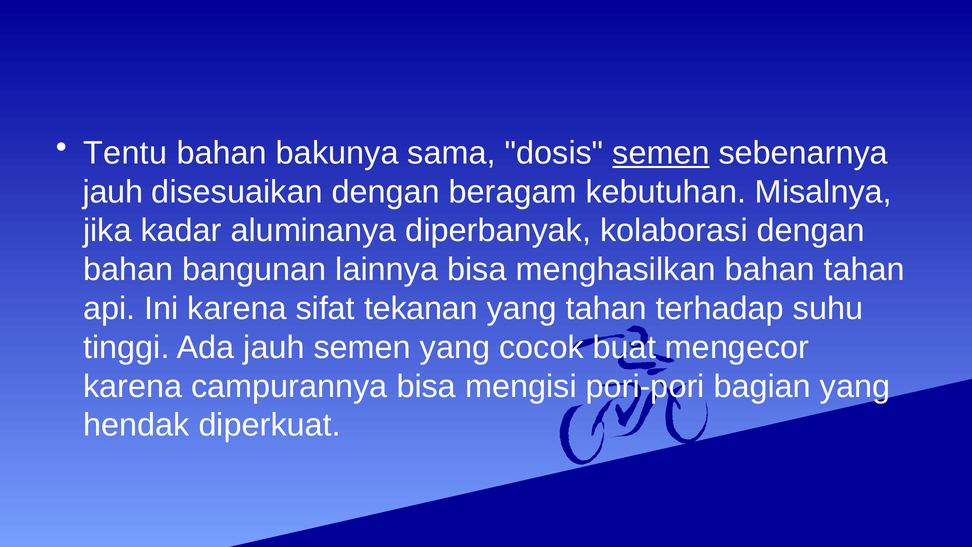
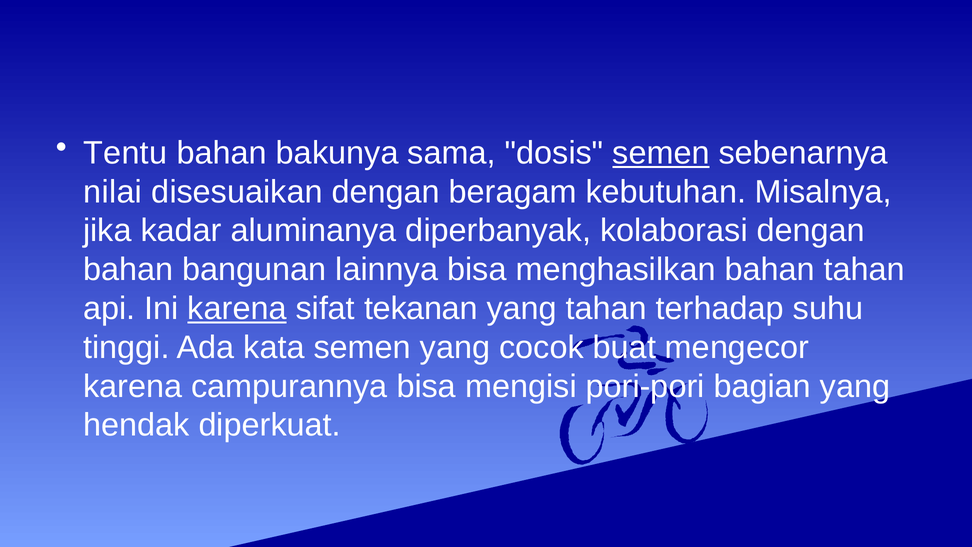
jauh at (113, 192): jauh -> nilai
karena at (237, 308) underline: none -> present
Ada jauh: jauh -> kata
